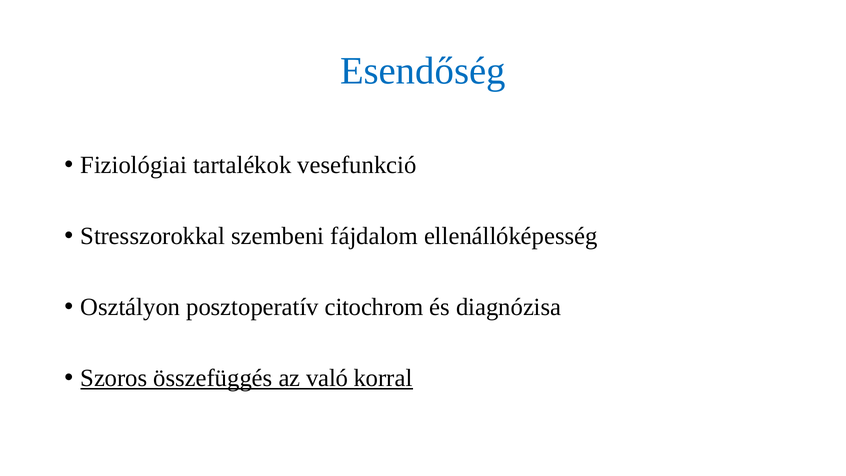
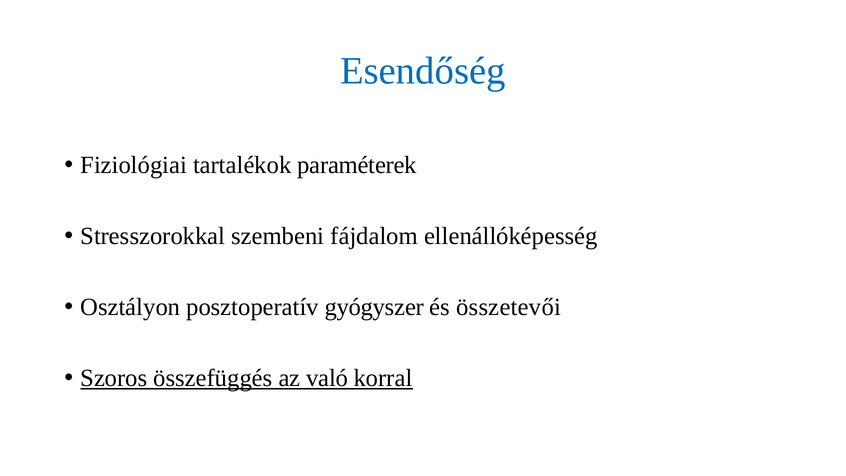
vesefunkció: vesefunkció -> paraméterek
citochrom: citochrom -> gyógyszer
diagnózisa: diagnózisa -> összetevői
